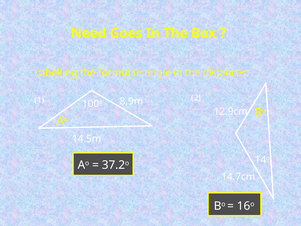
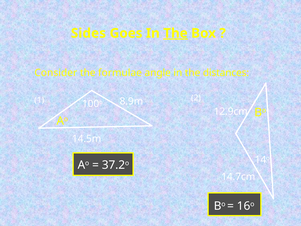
Need: Need -> Sides
The at (175, 33) underline: none -> present
Labelling: Labelling -> Consider
